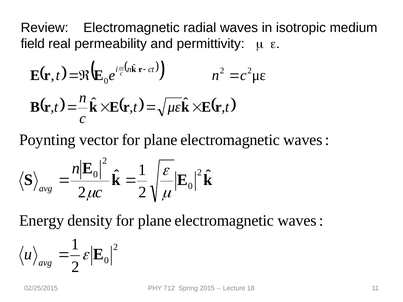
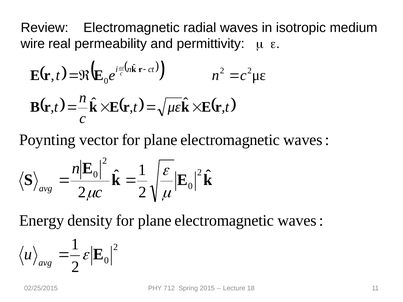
field: field -> wire
